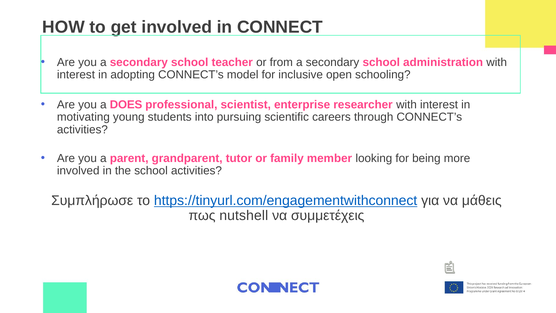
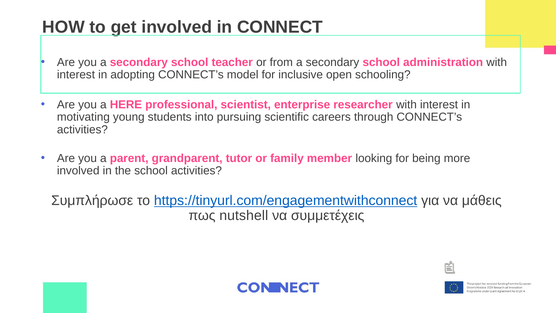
DOES: DOES -> HERE
